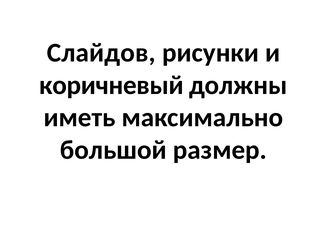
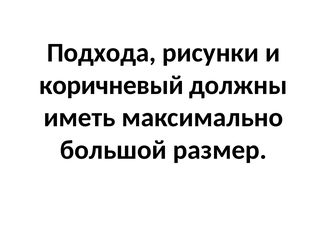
Слайдов: Слайдов -> Подхода
